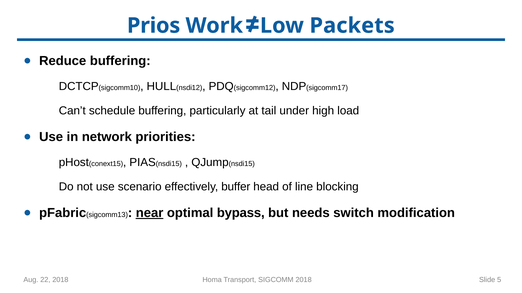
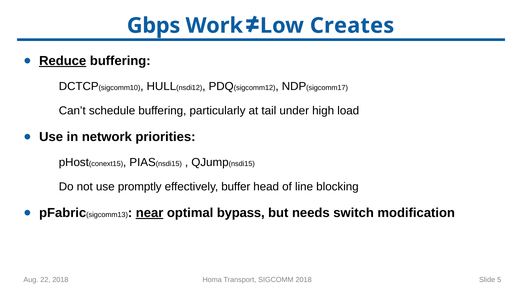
Prios: Prios -> Gbps
Packets: Packets -> Creates
Reduce underline: none -> present
scenario: scenario -> promptly
